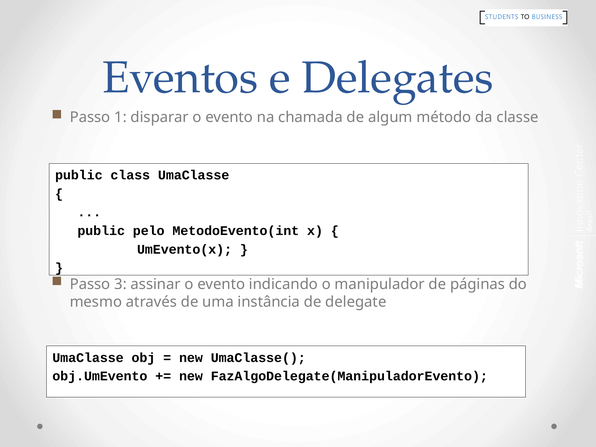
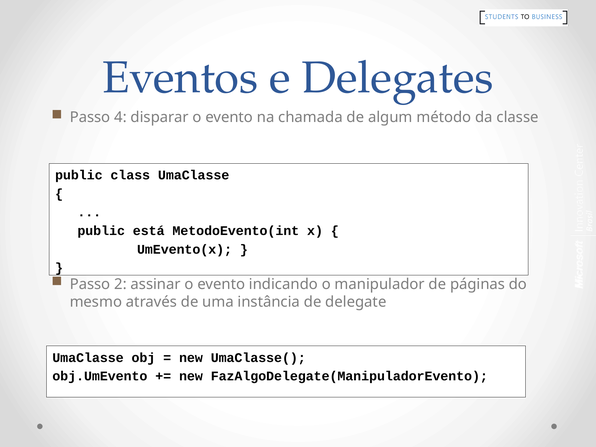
1: 1 -> 4
pelo: pelo -> está
3: 3 -> 2
